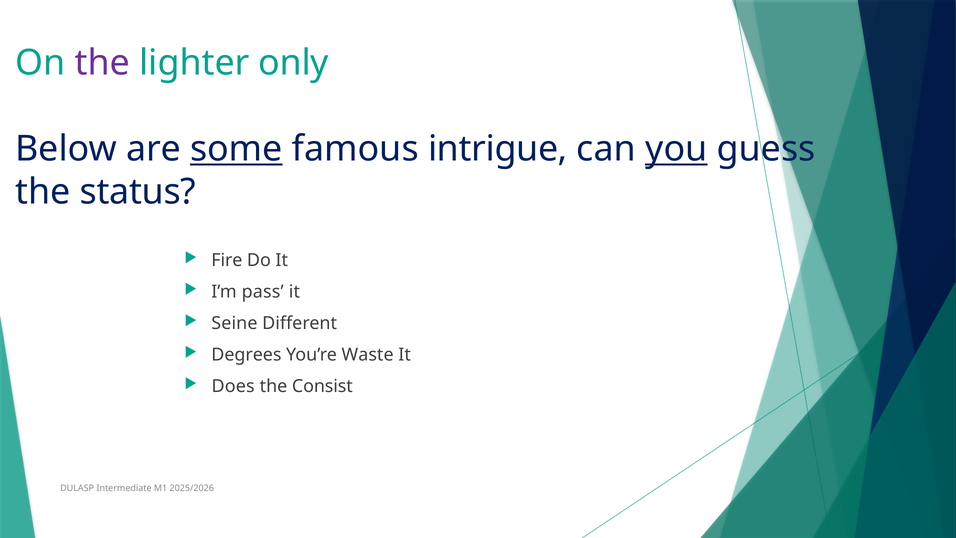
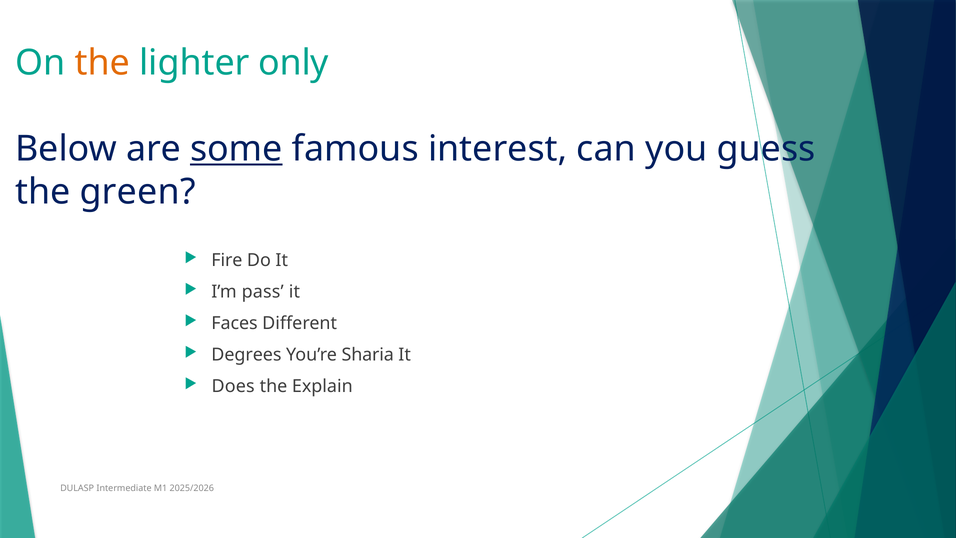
the at (102, 63) colour: purple -> orange
intrigue: intrigue -> interest
you underline: present -> none
status: status -> green
Seine: Seine -> Faces
Waste: Waste -> Sharia
Consist: Consist -> Explain
